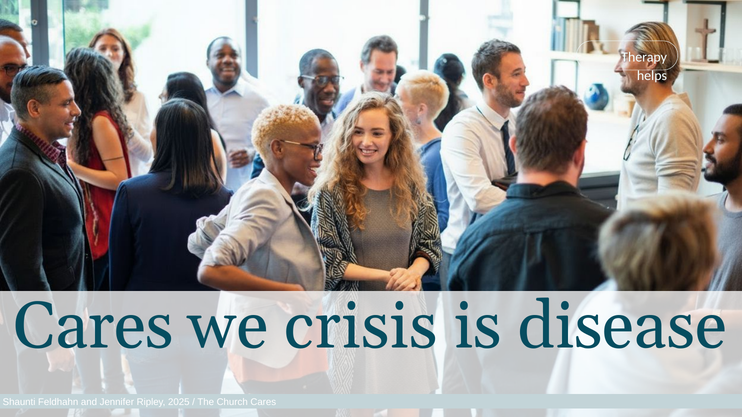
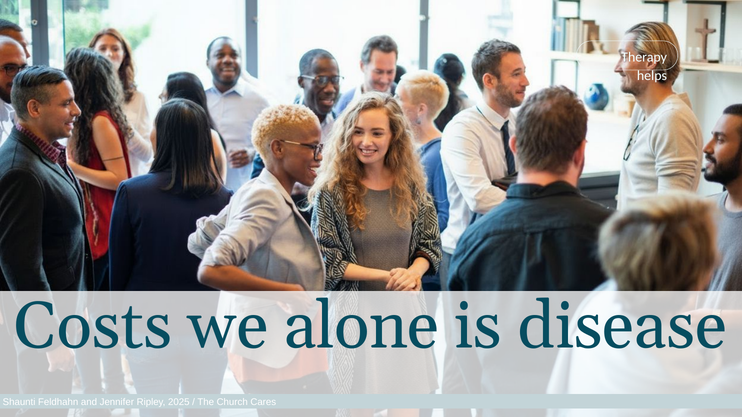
Cares at (94, 326): Cares -> Costs
crisis: crisis -> alone
